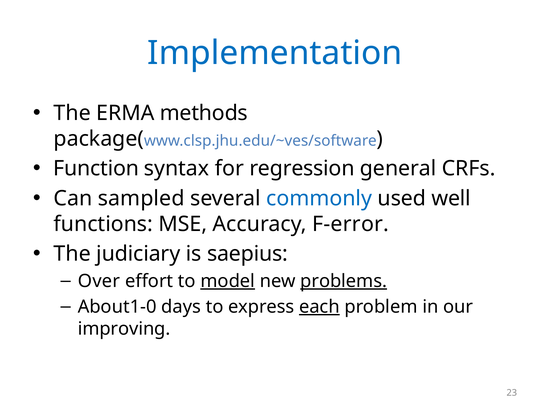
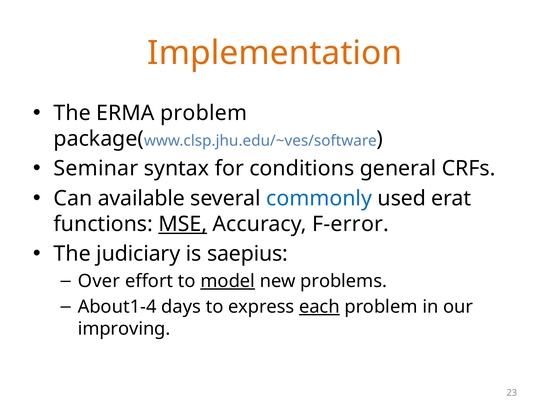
Implementation colour: blue -> orange
ERMA methods: methods -> problem
Function: Function -> Seminar
regression: regression -> conditions
sampled: sampled -> available
well: well -> erat
MSE underline: none -> present
problems underline: present -> none
About1-0: About1-0 -> About1-4
